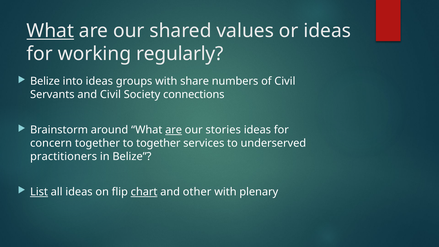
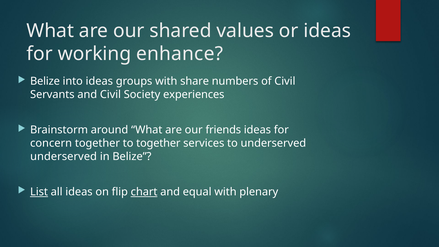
What at (50, 31) underline: present -> none
regularly: regularly -> enhance
connections: connections -> experiences
are at (174, 130) underline: present -> none
stories: stories -> friends
practitioners at (64, 156): practitioners -> underserved
other: other -> equal
